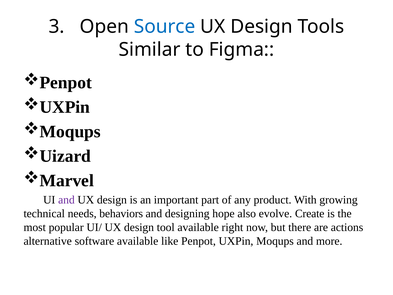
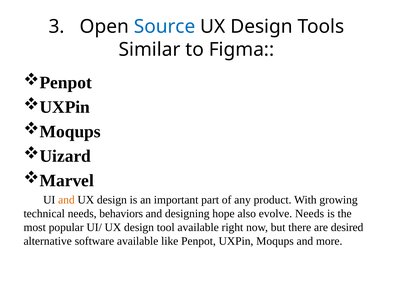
and at (66, 200) colour: purple -> orange
evolve Create: Create -> Needs
actions: actions -> desired
